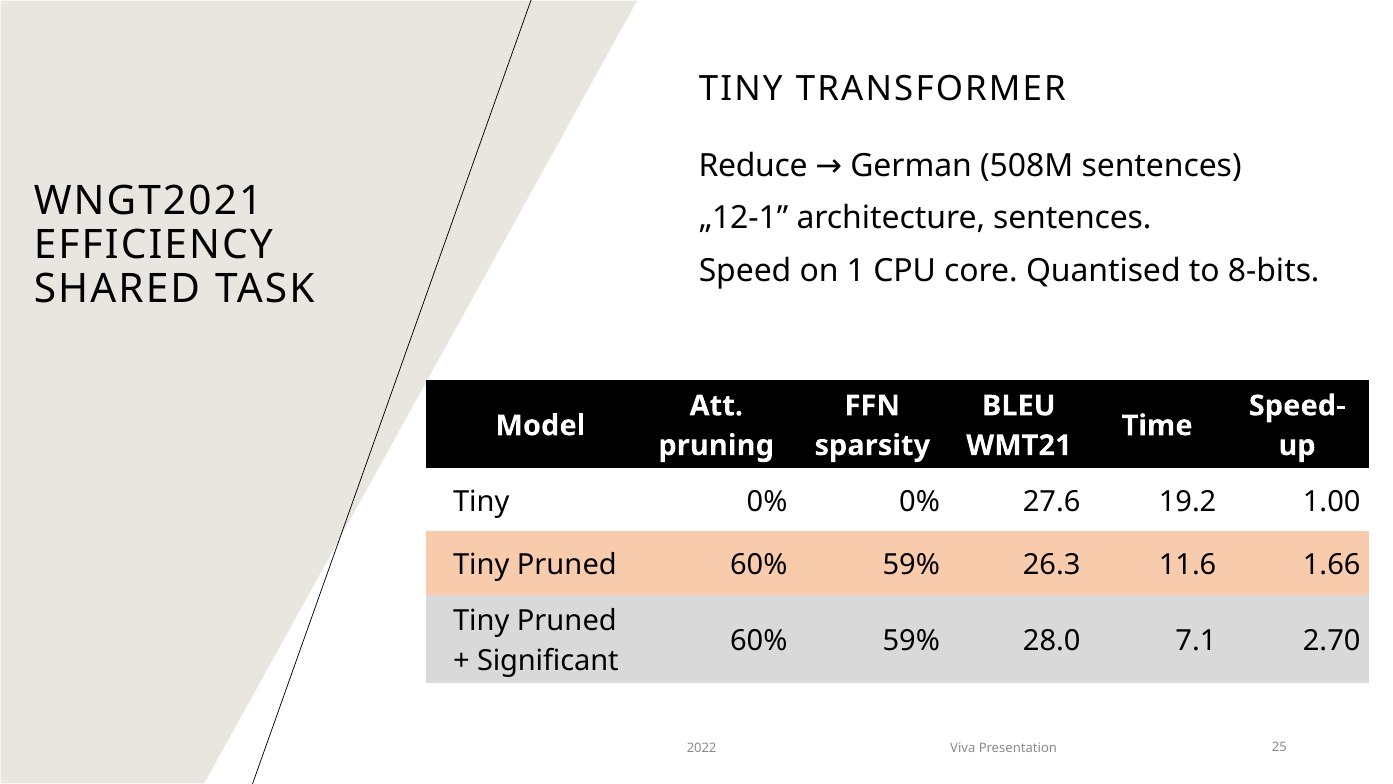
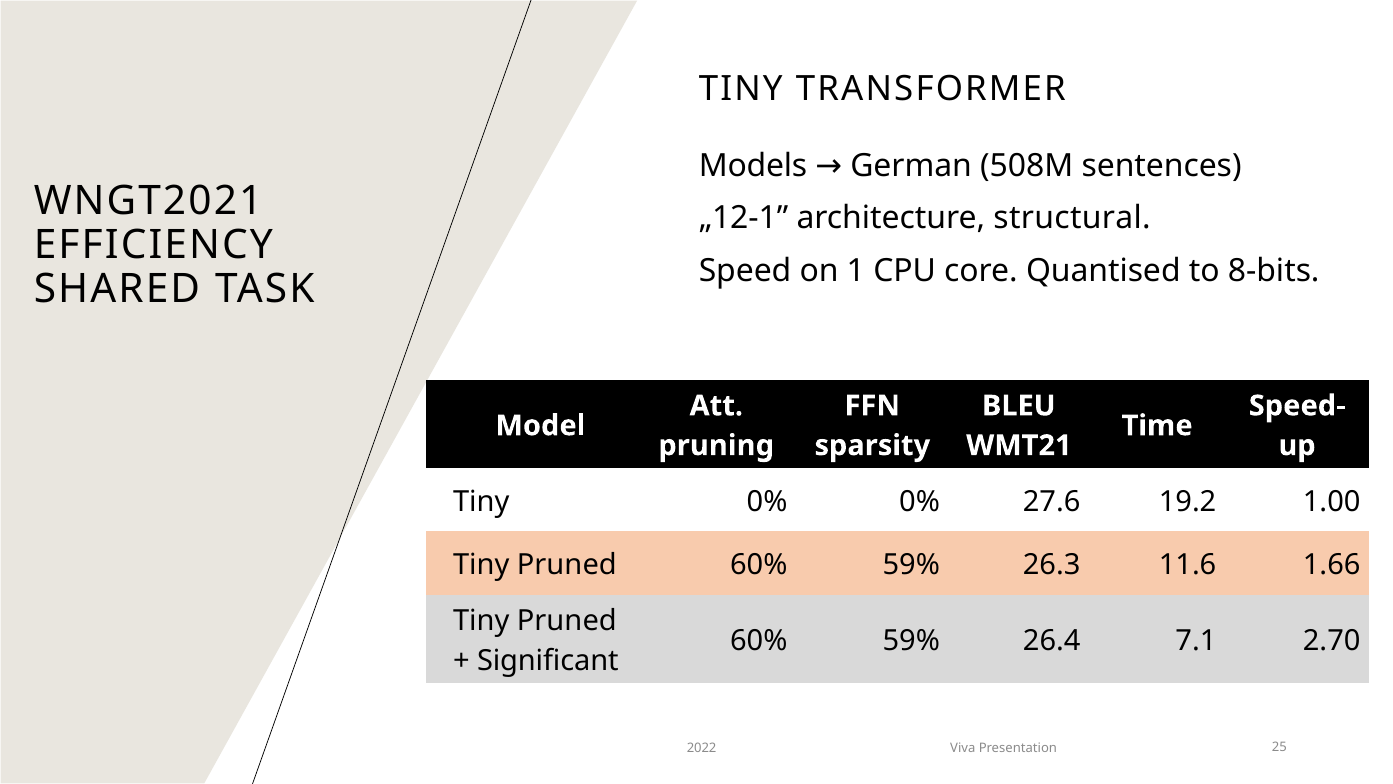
Reduce: Reduce -> Models
architecture sentences: sentences -> structural
28.0: 28.0 -> 26.4
